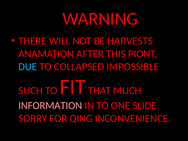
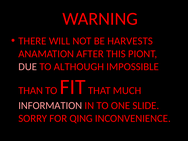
DUE colour: light blue -> pink
COLLAPSED: COLLAPSED -> ALTHOUGH
SUCH: SUCH -> THAN
